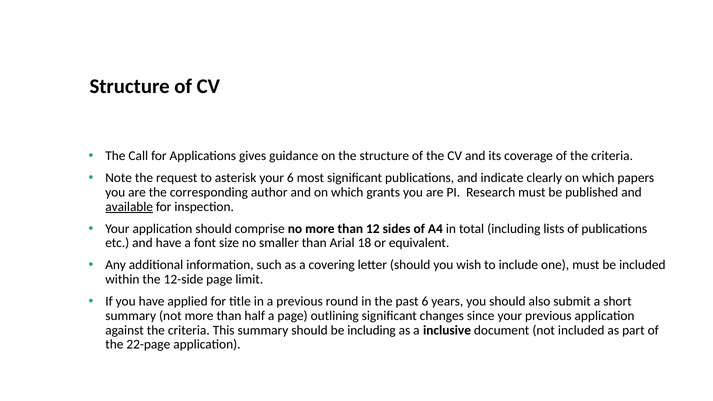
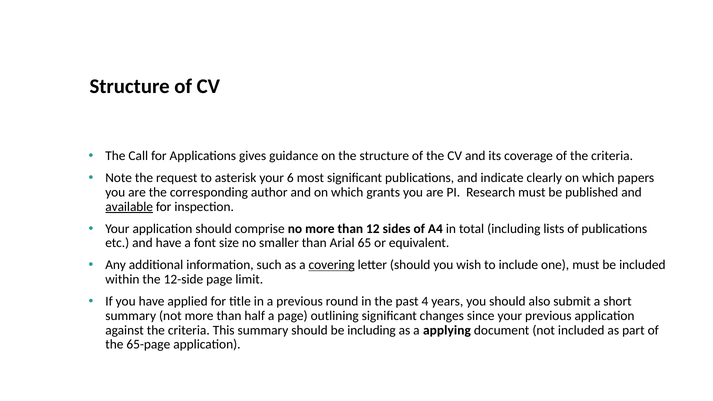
18: 18 -> 65
covering underline: none -> present
past 6: 6 -> 4
inclusive: inclusive -> applying
22-page: 22-page -> 65-page
